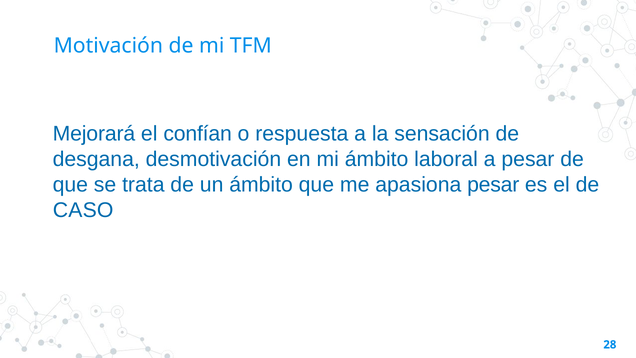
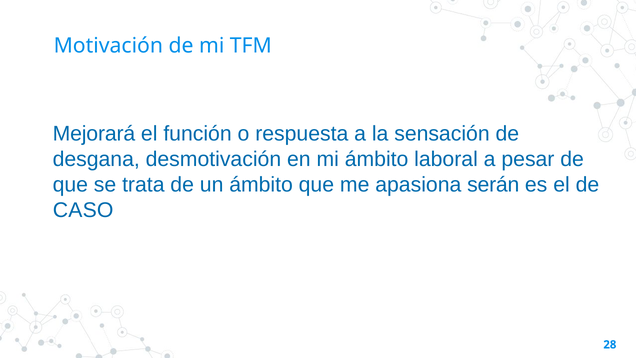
confían: confían -> función
apasiona pesar: pesar -> serán
